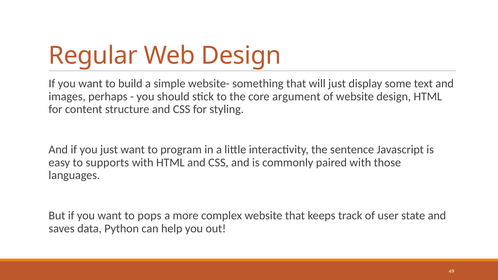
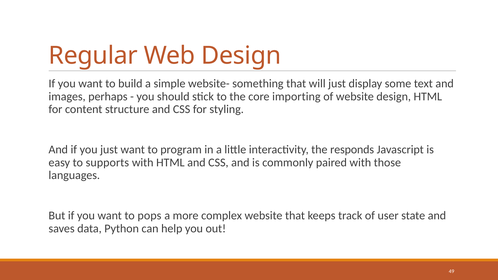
argument: argument -> importing
sentence: sentence -> responds
